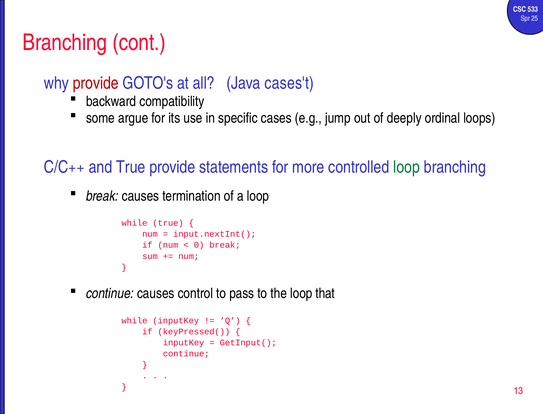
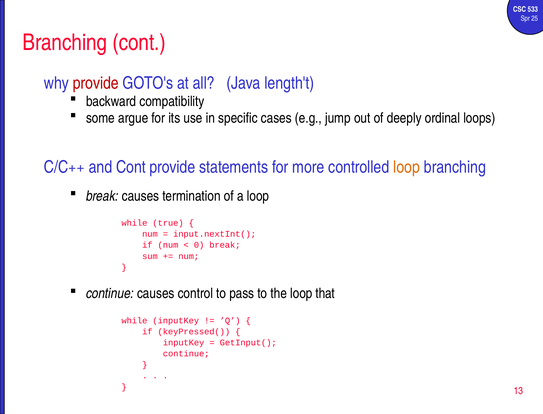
cases't: cases't -> length't
and True: True -> Cont
loop at (407, 167) colour: green -> orange
